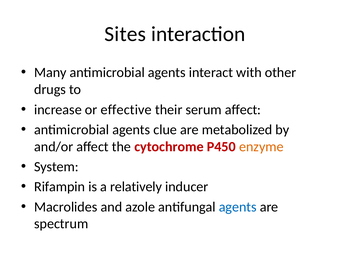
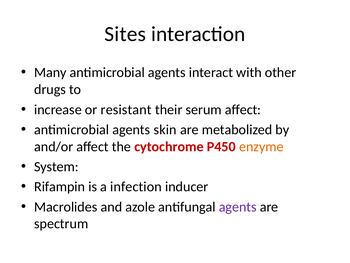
effective: effective -> resistant
clue: clue -> skin
relatively: relatively -> infection
agents at (238, 206) colour: blue -> purple
